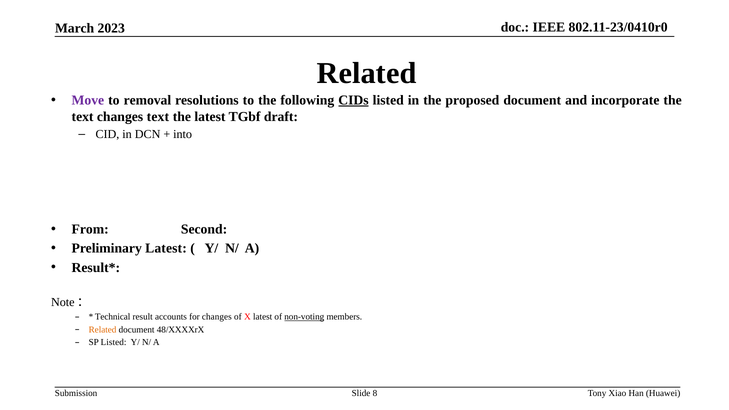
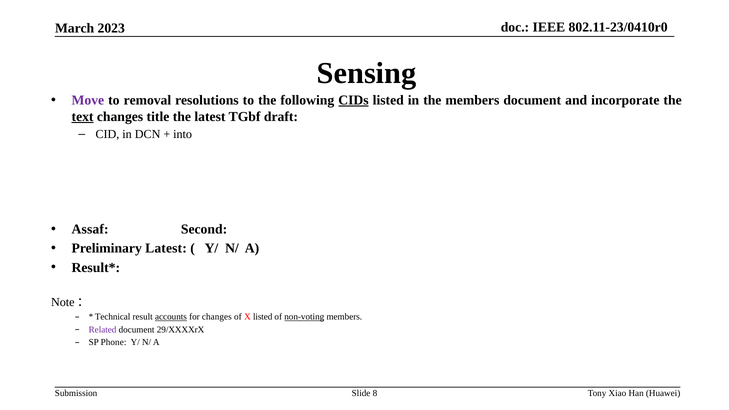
Related at (367, 73): Related -> Sensing
the proposed: proposed -> members
text at (83, 117) underline: none -> present
changes text: text -> title
From: From -> Assaf
accounts underline: none -> present
X latest: latest -> listed
Related at (103, 330) colour: orange -> purple
48/XXXXrX: 48/XXXXrX -> 29/XXXXrX
SP Listed: Listed -> Phone
